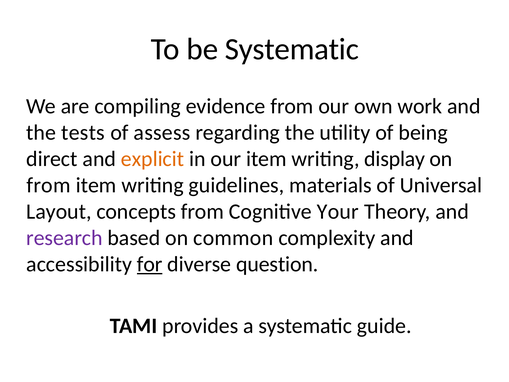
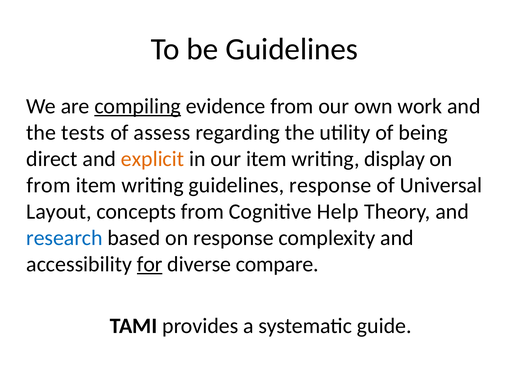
be Systematic: Systematic -> Guidelines
compiling underline: none -> present
guidelines materials: materials -> response
Your: Your -> Help
research colour: purple -> blue
on common: common -> response
question: question -> compare
